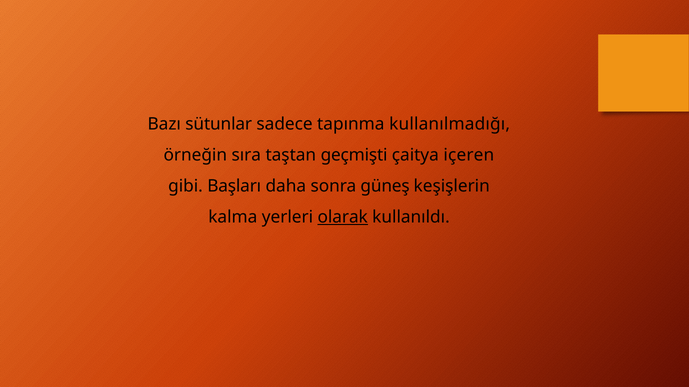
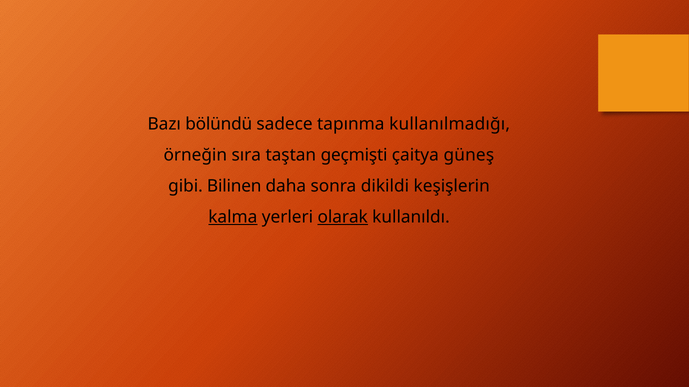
sütunlar: sütunlar -> bölündü
içeren: içeren -> güneş
Başları: Başları -> Bilinen
güneş: güneş -> dikildi
kalma underline: none -> present
